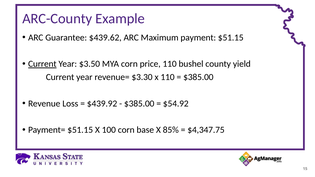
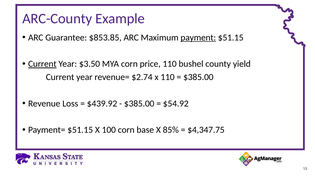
$439.62: $439.62 -> $853.85
payment underline: none -> present
$3.30: $3.30 -> $2.74
